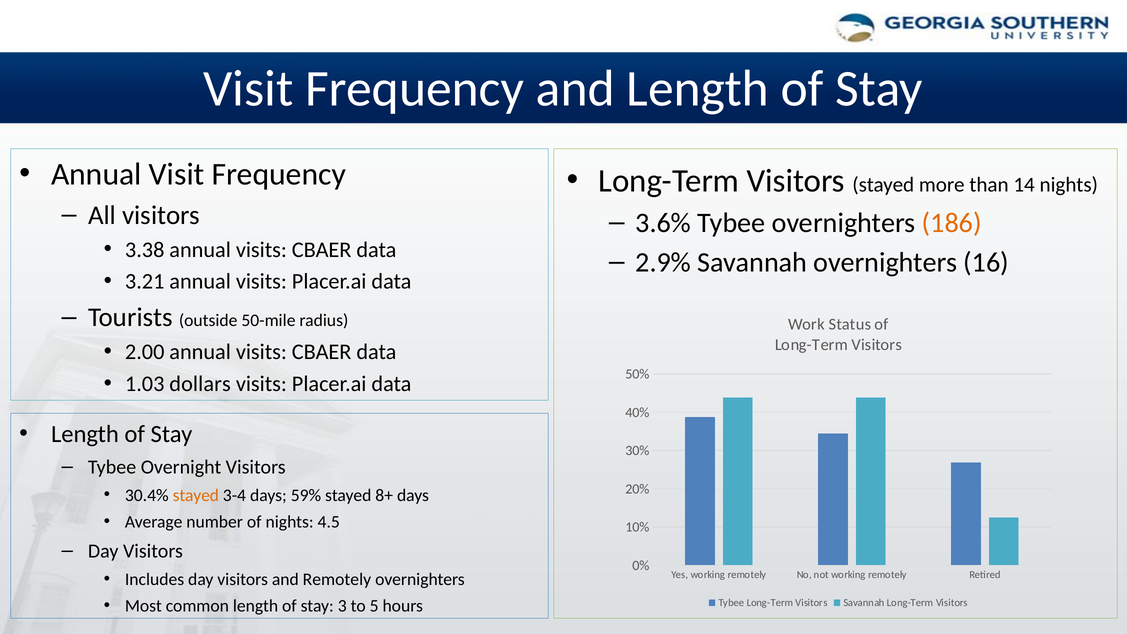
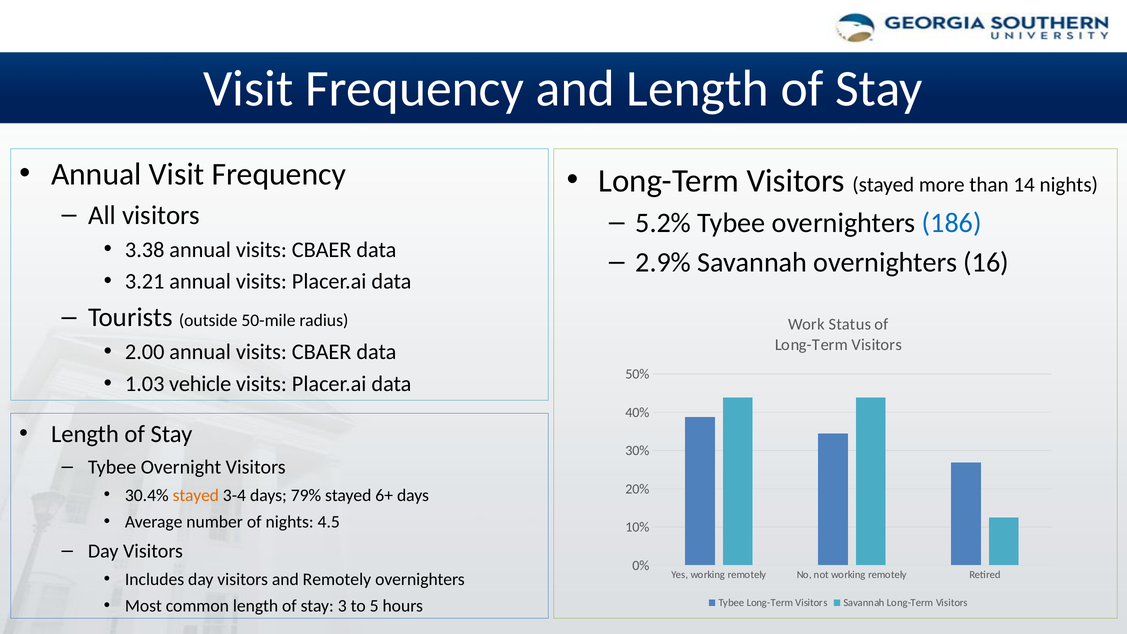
3.6%: 3.6% -> 5.2%
186 colour: orange -> blue
dollars: dollars -> vehicle
59%: 59% -> 79%
8+: 8+ -> 6+
